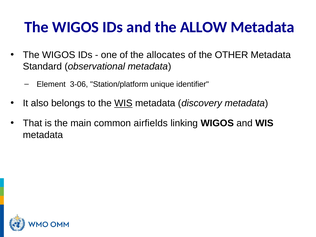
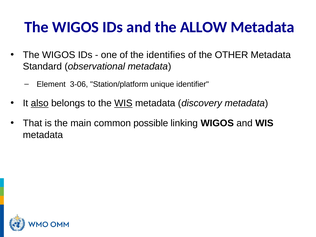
allocates: allocates -> identifies
also underline: none -> present
airfields: airfields -> possible
